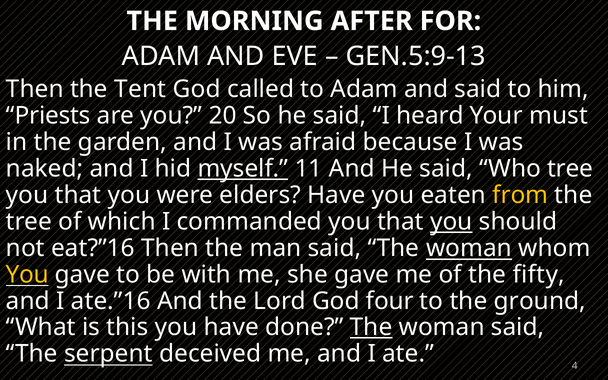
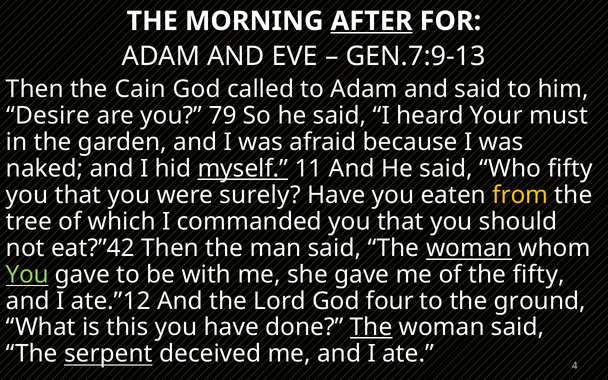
AFTER underline: none -> present
GEN.5:9-13: GEN.5:9-13 -> GEN.7:9-13
Tent: Tent -> Cain
Priests: Priests -> Desire
20: 20 -> 79
Who tree: tree -> fifty
elders: elders -> surely
you at (451, 222) underline: present -> none
eat?”16: eat?”16 -> eat?”42
You at (27, 274) colour: yellow -> light green
ate.”16: ate.”16 -> ate.”12
